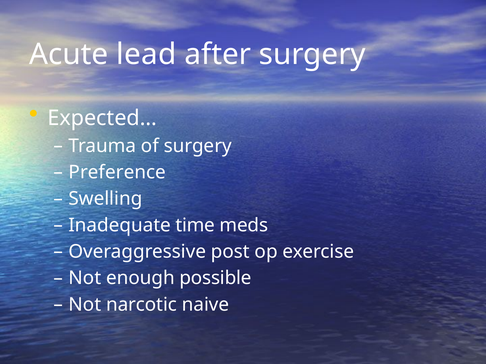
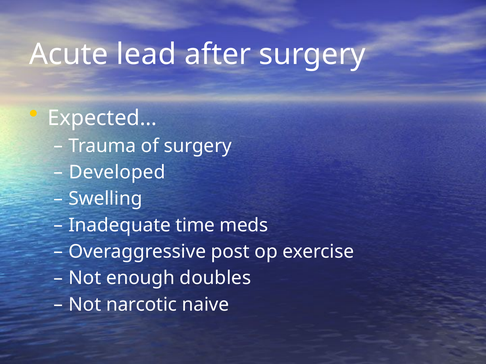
Preference: Preference -> Developed
possible: possible -> doubles
